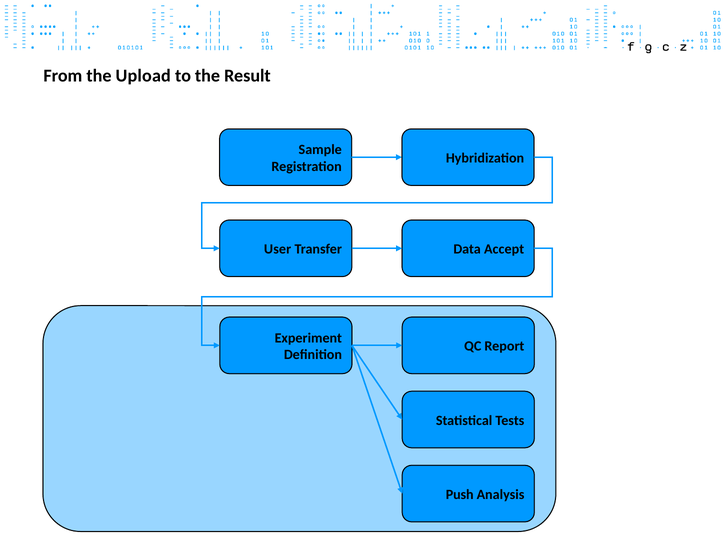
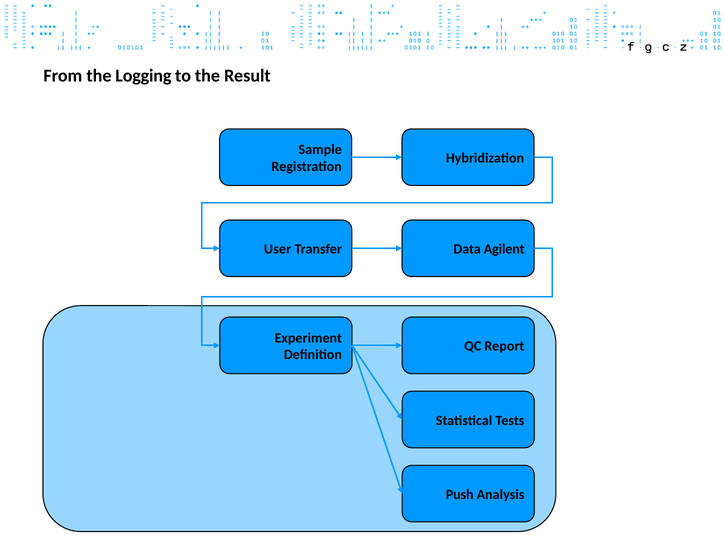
Upload: Upload -> Logging
Accept: Accept -> Agilent
